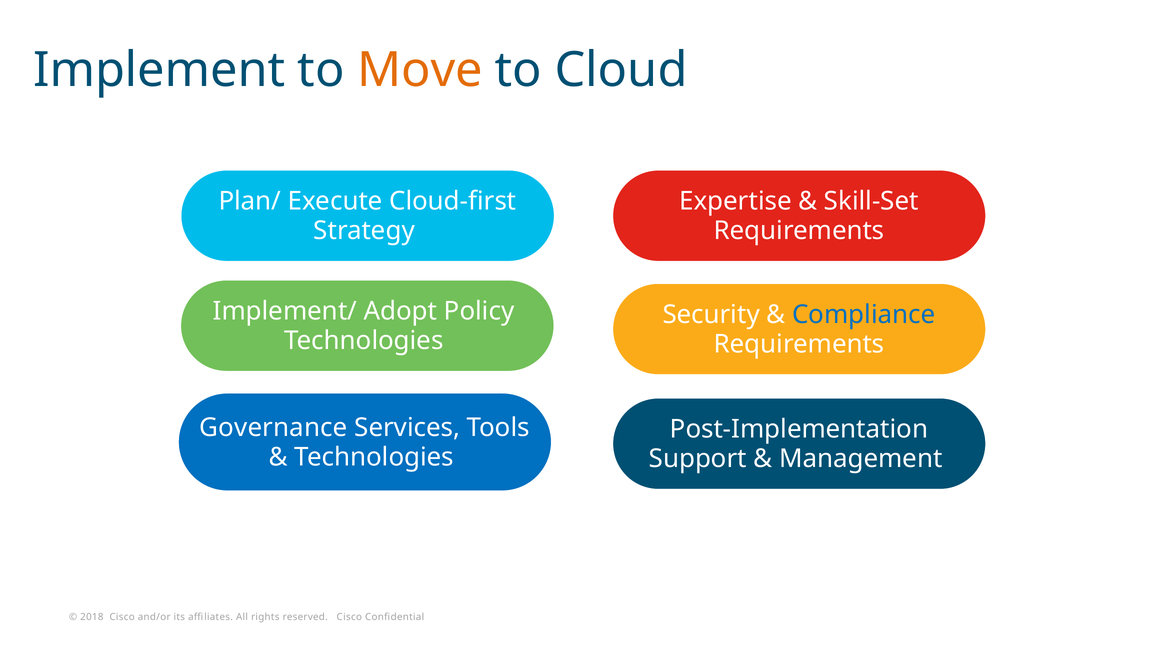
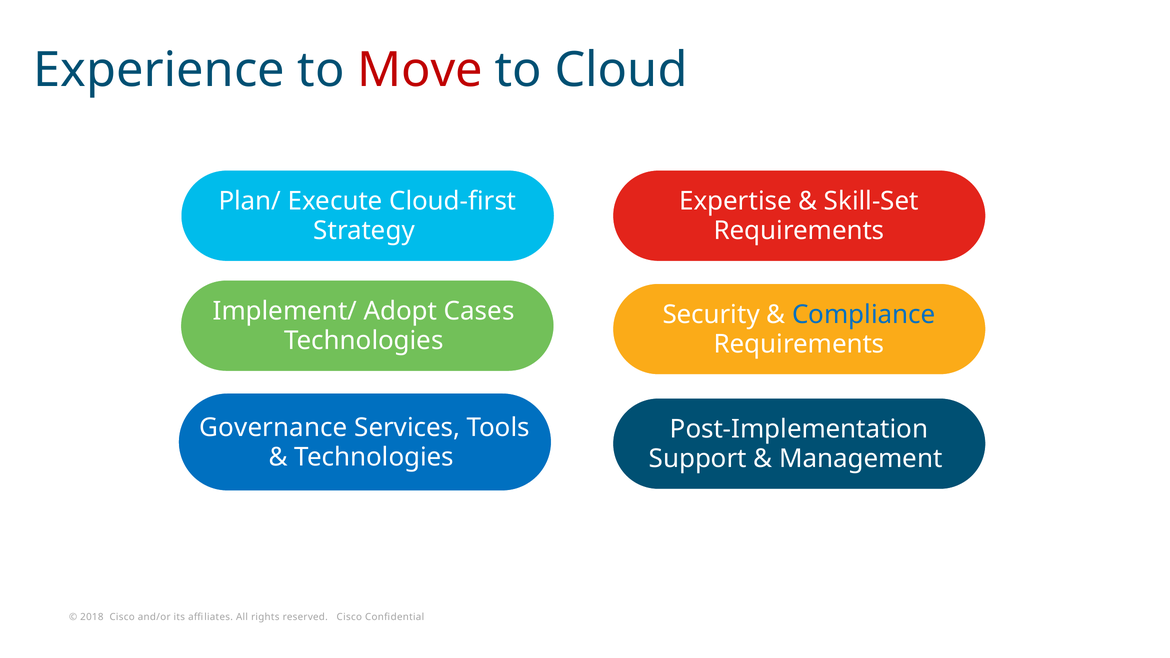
Implement: Implement -> Experience
Move colour: orange -> red
Policy: Policy -> Cases
